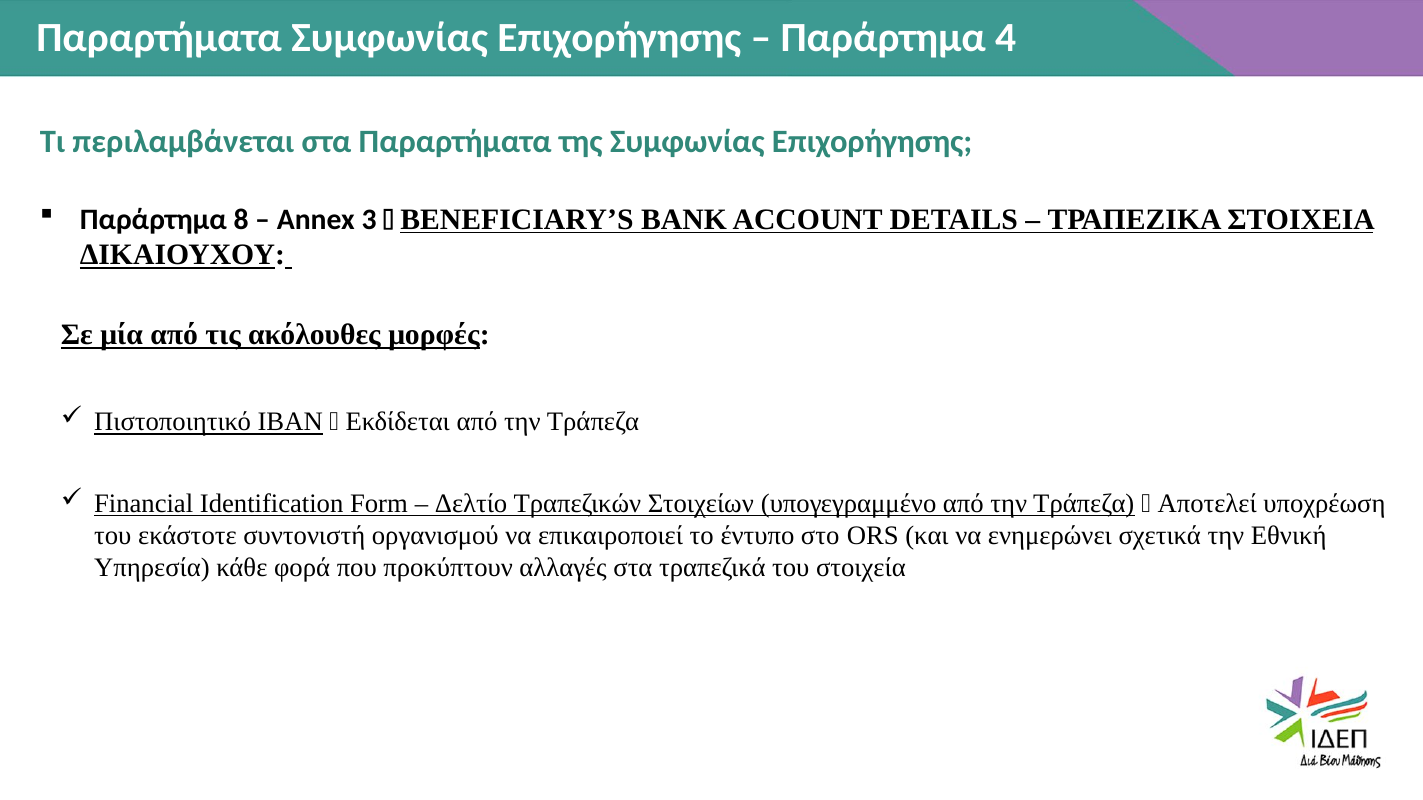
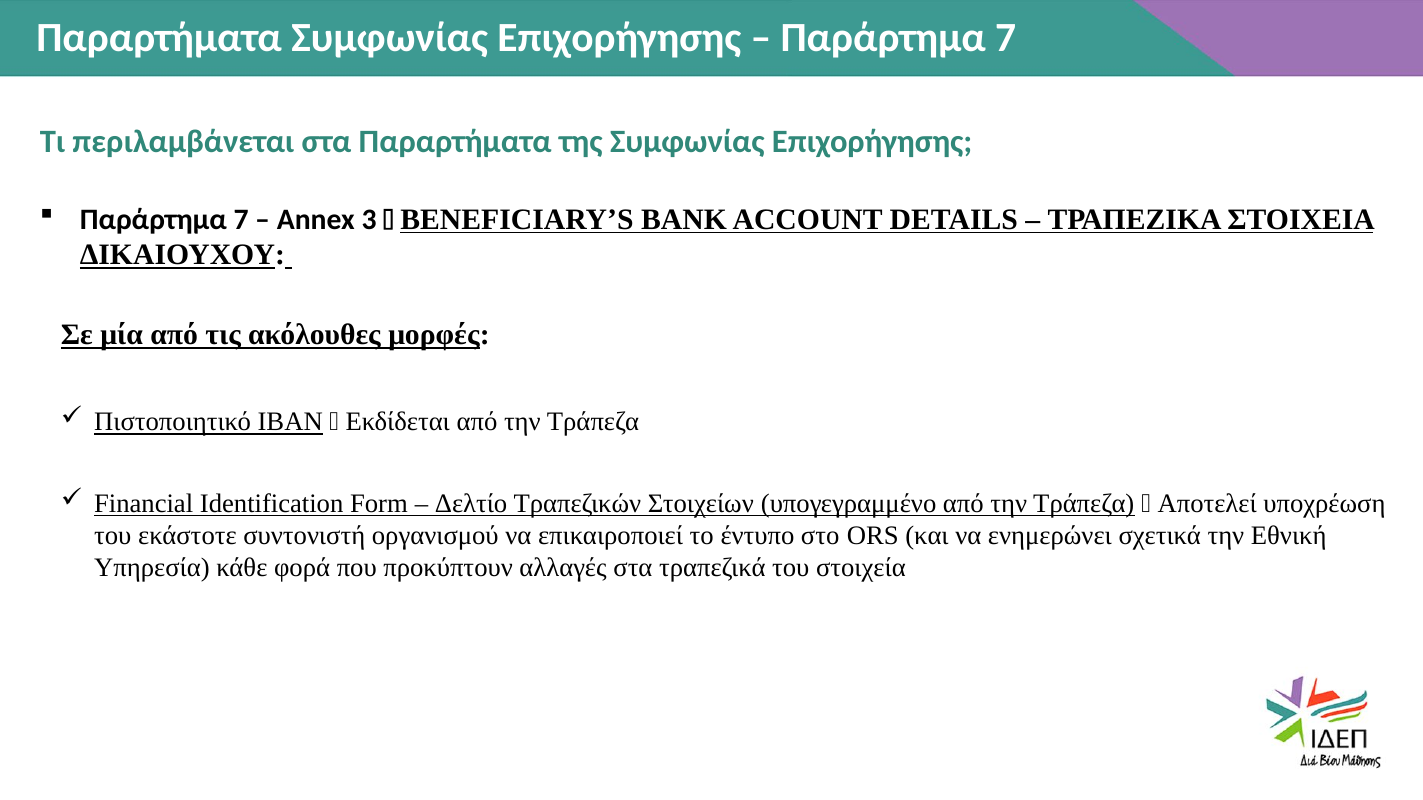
4 at (1006, 38): 4 -> 7
8 at (241, 220): 8 -> 7
